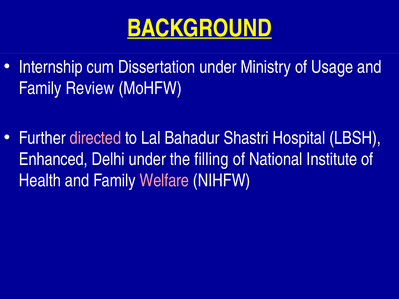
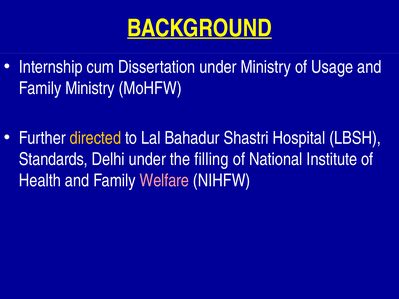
Family Review: Review -> Ministry
directed colour: pink -> yellow
Enhanced: Enhanced -> Standards
